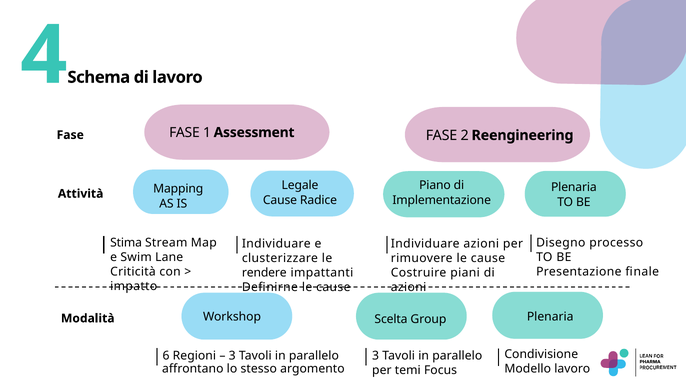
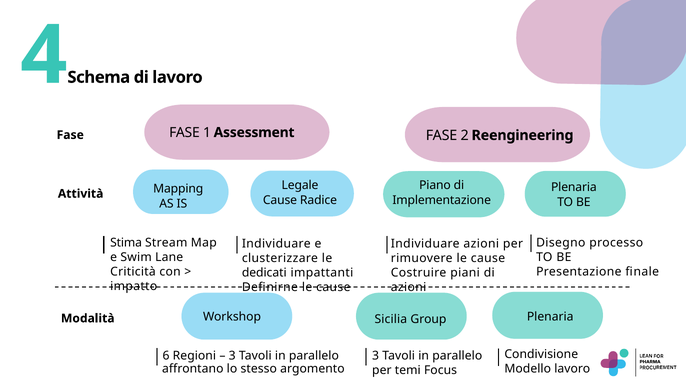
rendere: rendere -> dedicati
Scelta: Scelta -> Sicilia
